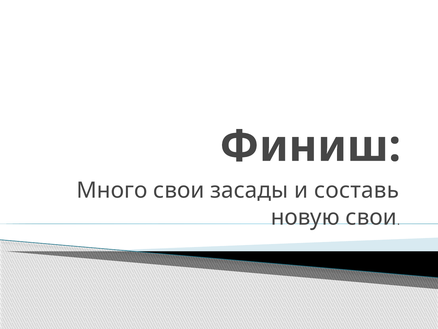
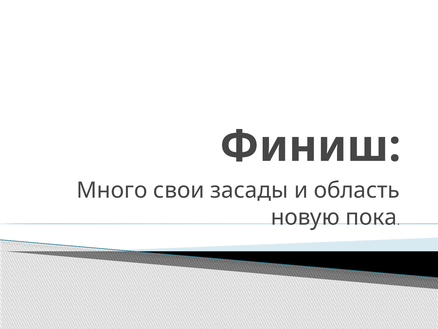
составь: составь -> область
новую свои: свои -> пока
